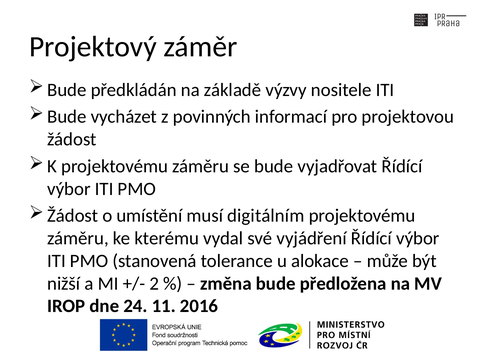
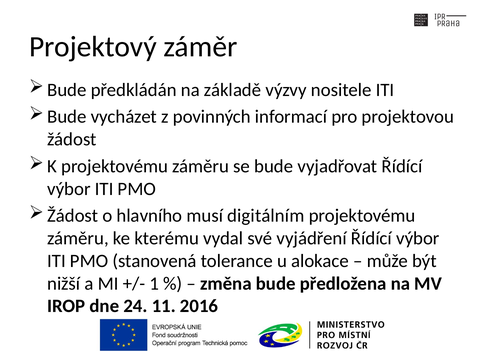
umístění: umístění -> hlavního
2: 2 -> 1
